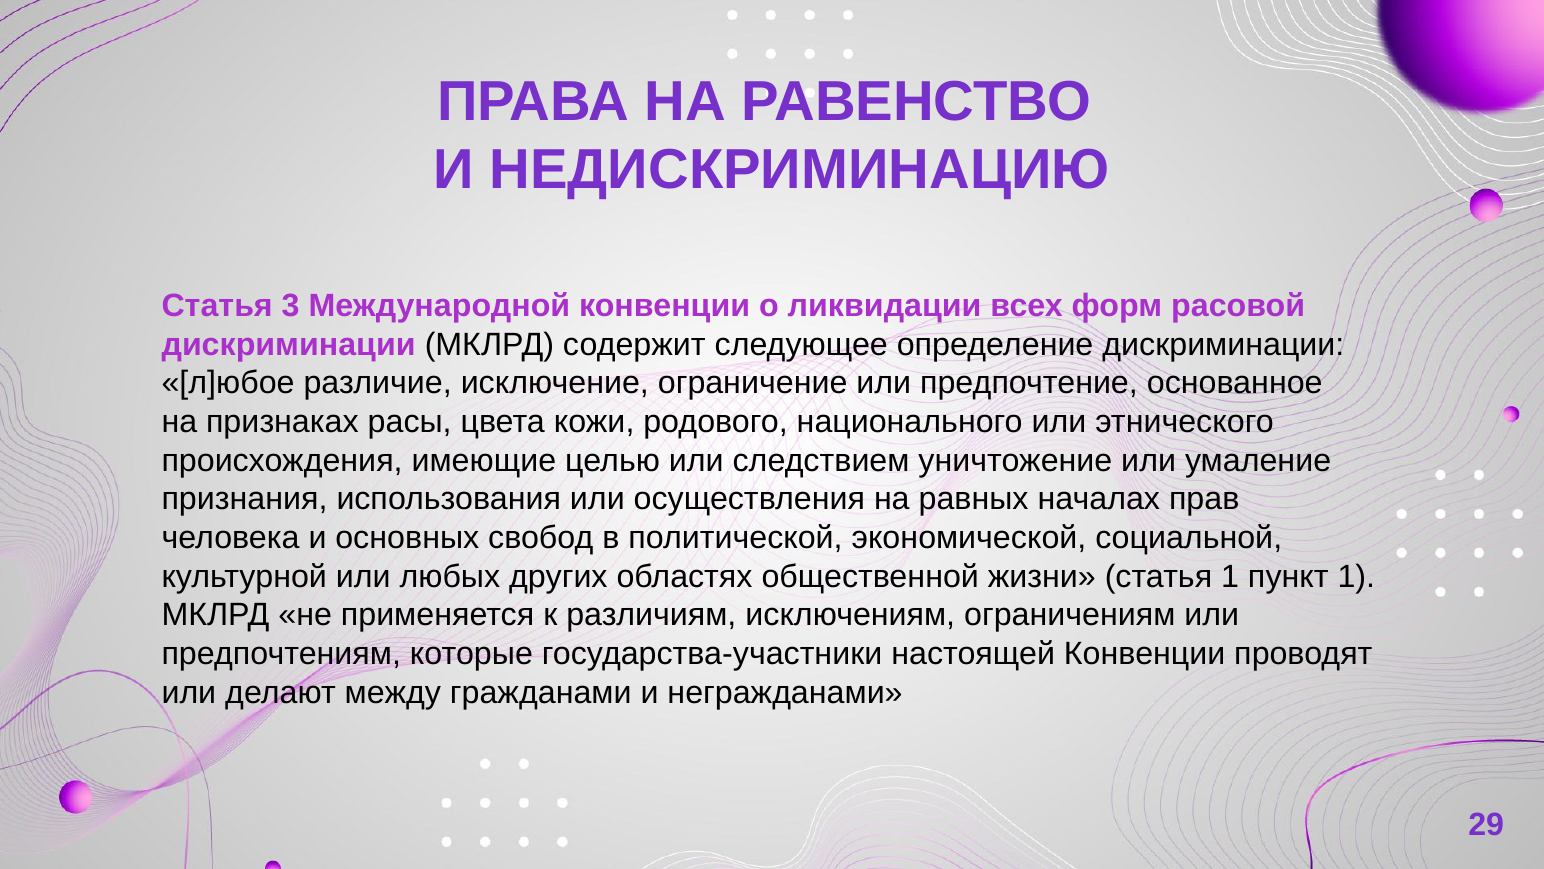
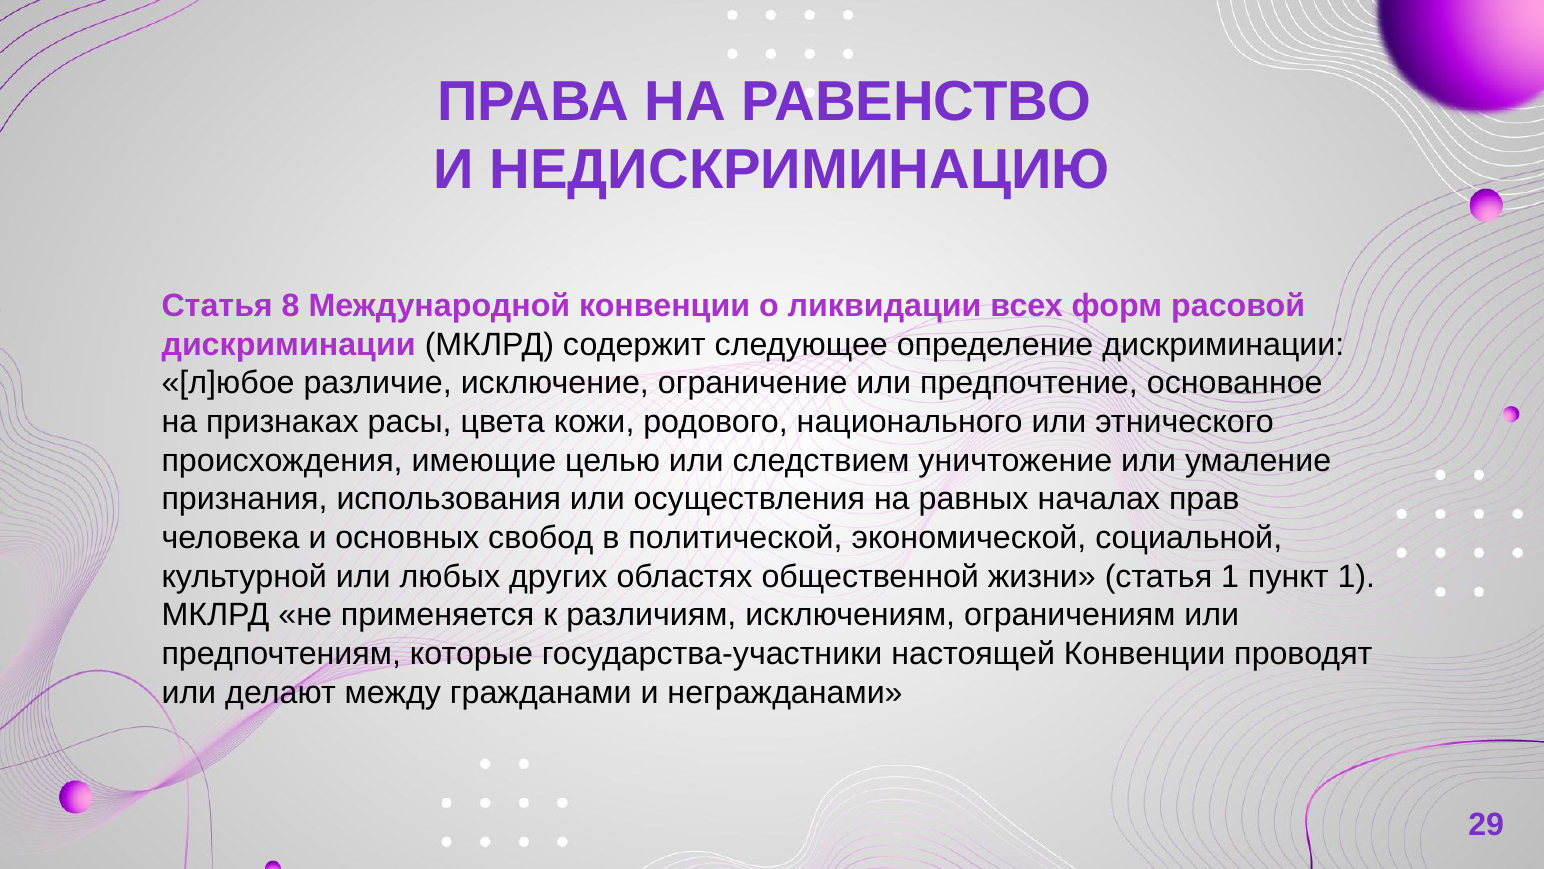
3: 3 -> 8
